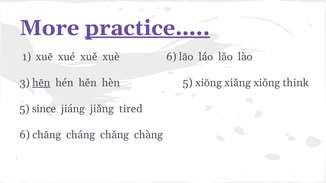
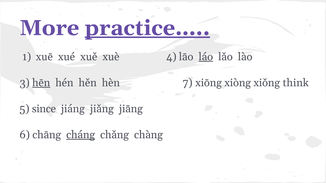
xuè 6: 6 -> 4
láo underline: none -> present
hèn 5: 5 -> 7
xiǎng: xiǎng -> xiòng
tired: tired -> jiāng
cháng underline: none -> present
